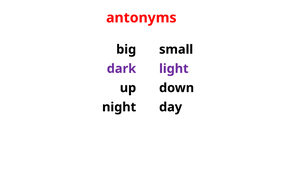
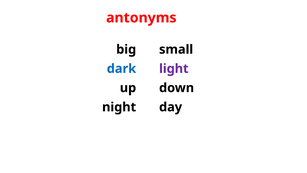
dark colour: purple -> blue
